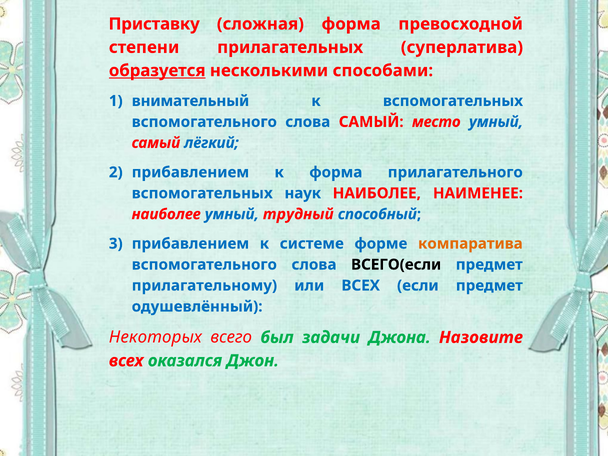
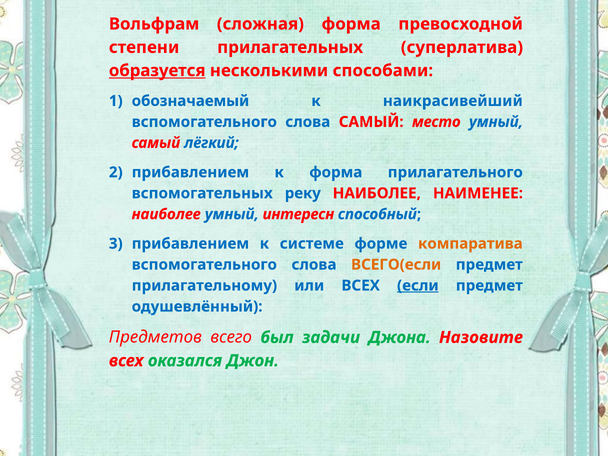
Приставку: Приставку -> Вольфрам
внимательный: внимательный -> обозначаемый
к вспомогательных: вспомогательных -> наикрасивейший
наук: наук -> реку
трудный: трудный -> интересн
ВСЕГО(если colour: black -> orange
если underline: none -> present
Некоторых: Некоторых -> Предметов
